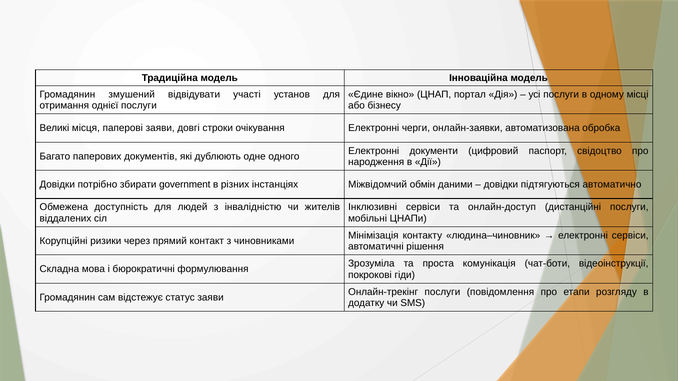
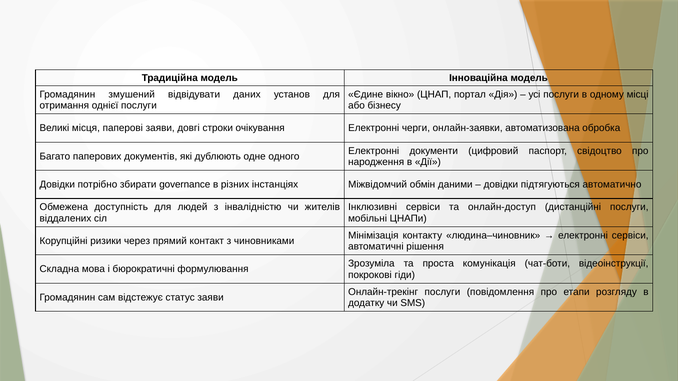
участі: участі -> даних
government: government -> governance
